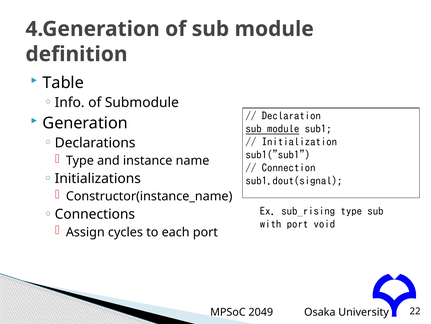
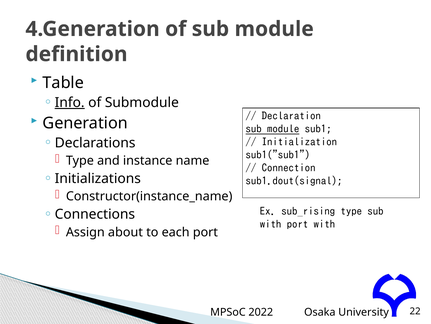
Info underline: none -> present
port void: void -> with
cycles: cycles -> about
2049: 2049 -> 2022
